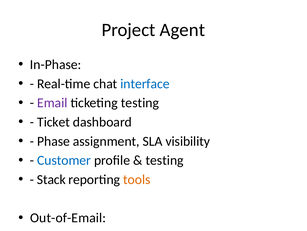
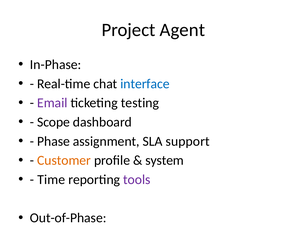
Ticket: Ticket -> Scope
SLA visibility: visibility -> support
Customer colour: blue -> orange
testing at (165, 160): testing -> system
Stack: Stack -> Time
tools colour: orange -> purple
Out-of-Email: Out-of-Email -> Out-of-Phase
